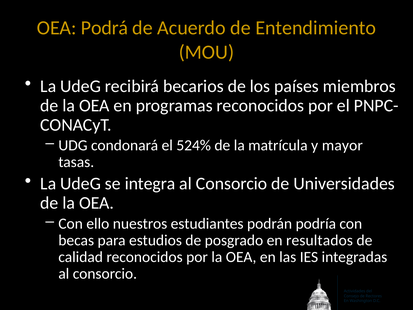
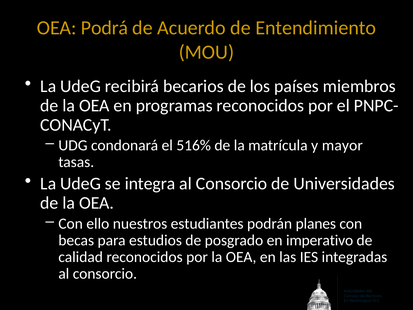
524%: 524% -> 516%
podría: podría -> planes
resultados: resultados -> imperativo
